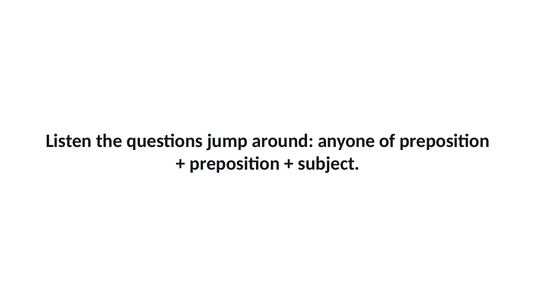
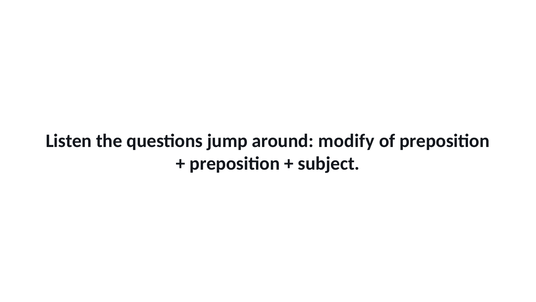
anyone: anyone -> modify
